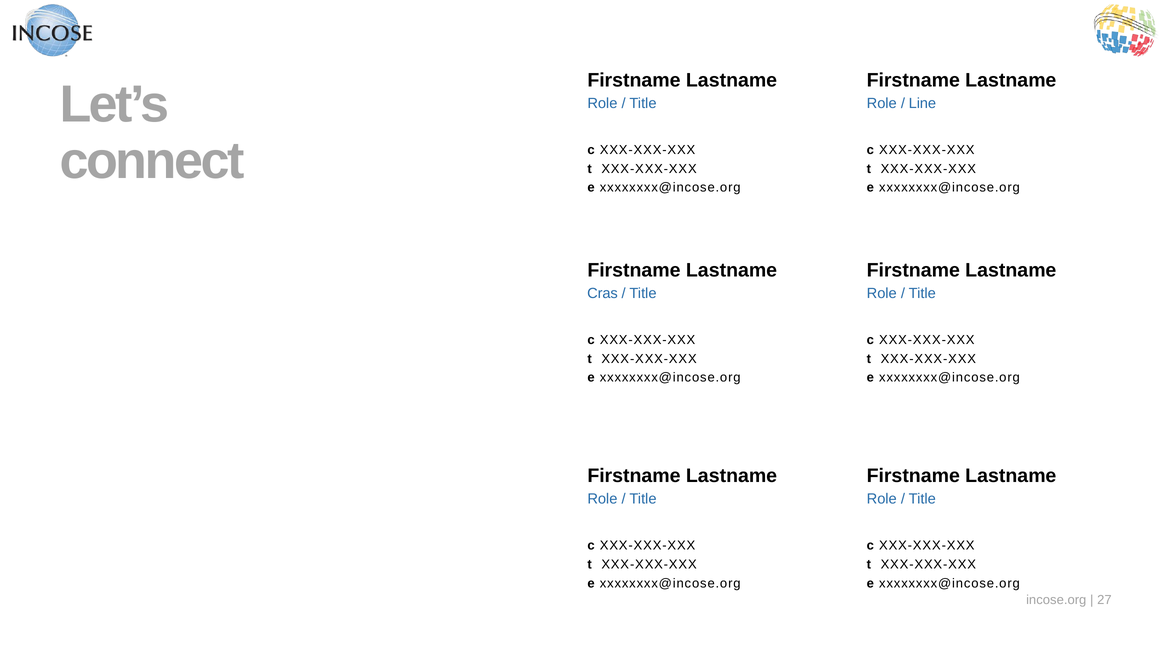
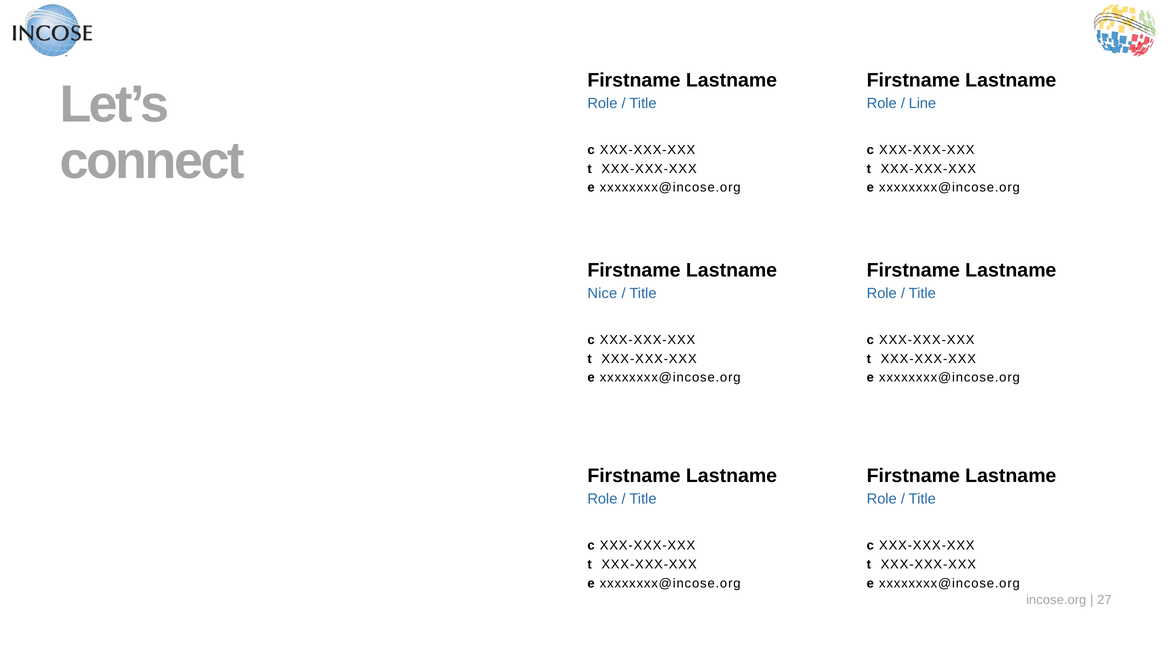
Cras: Cras -> Nice
